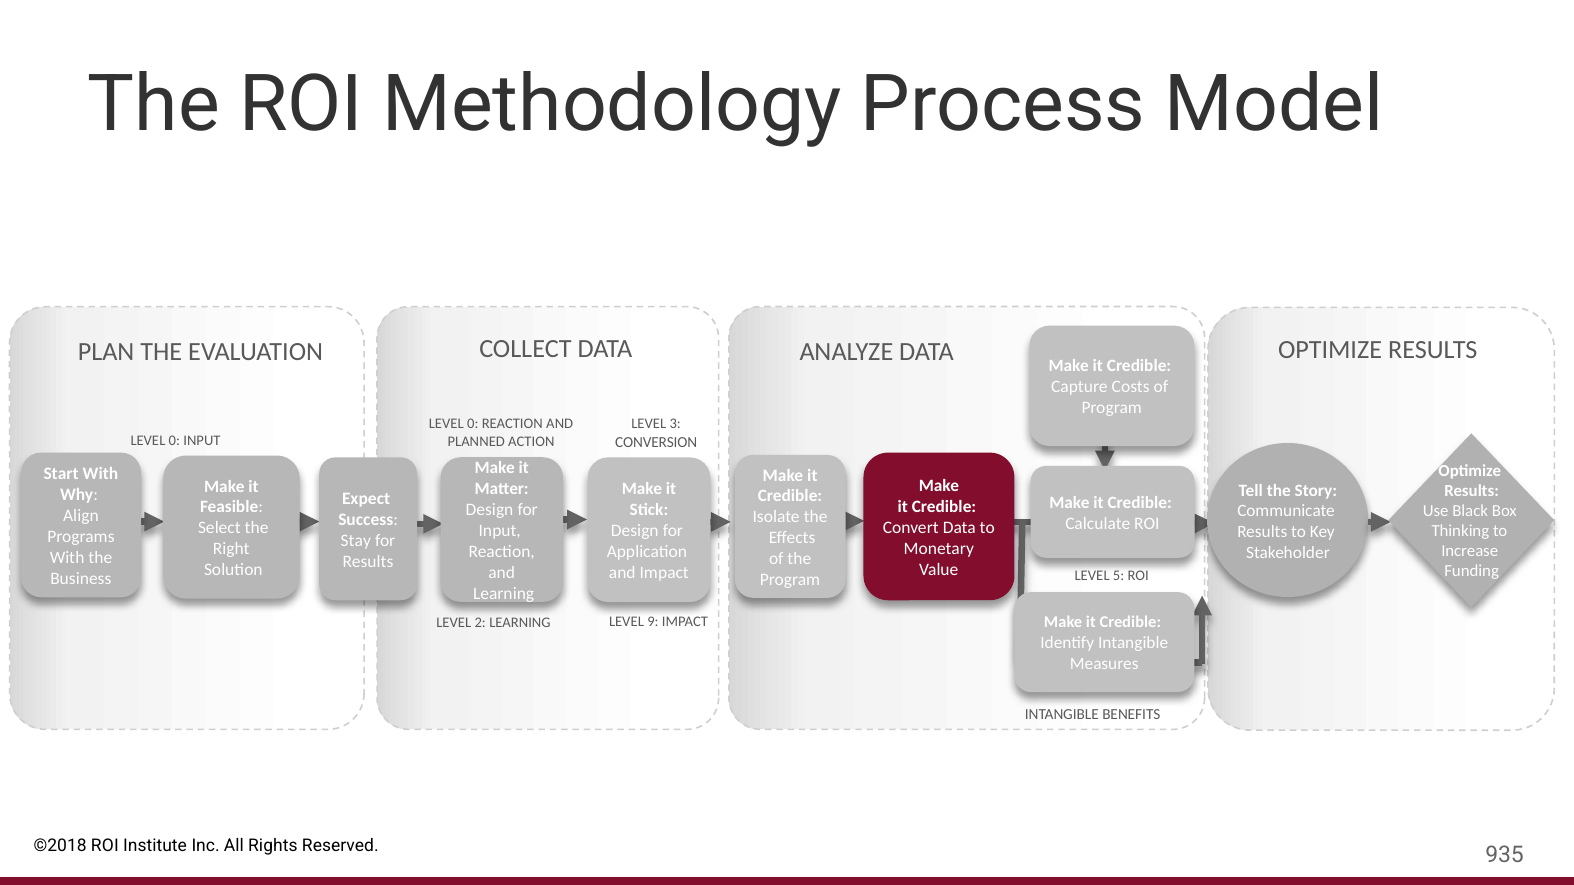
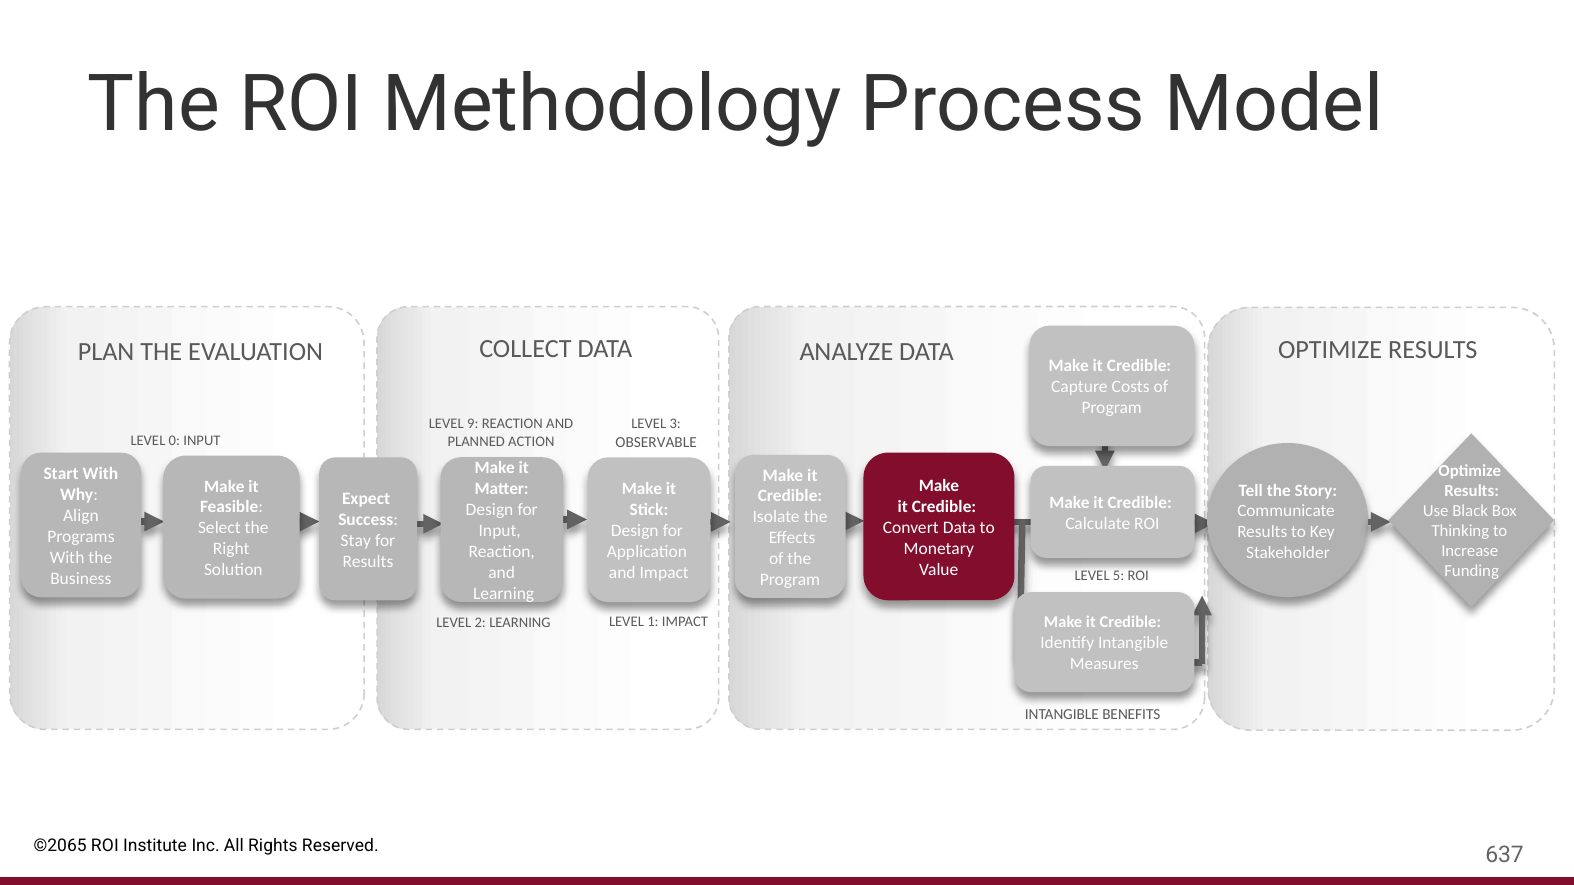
0 at (473, 424): 0 -> 9
CONVERSION: CONVERSION -> OBSERVABLE
9: 9 -> 1
©2018: ©2018 -> ©2065
935: 935 -> 637
